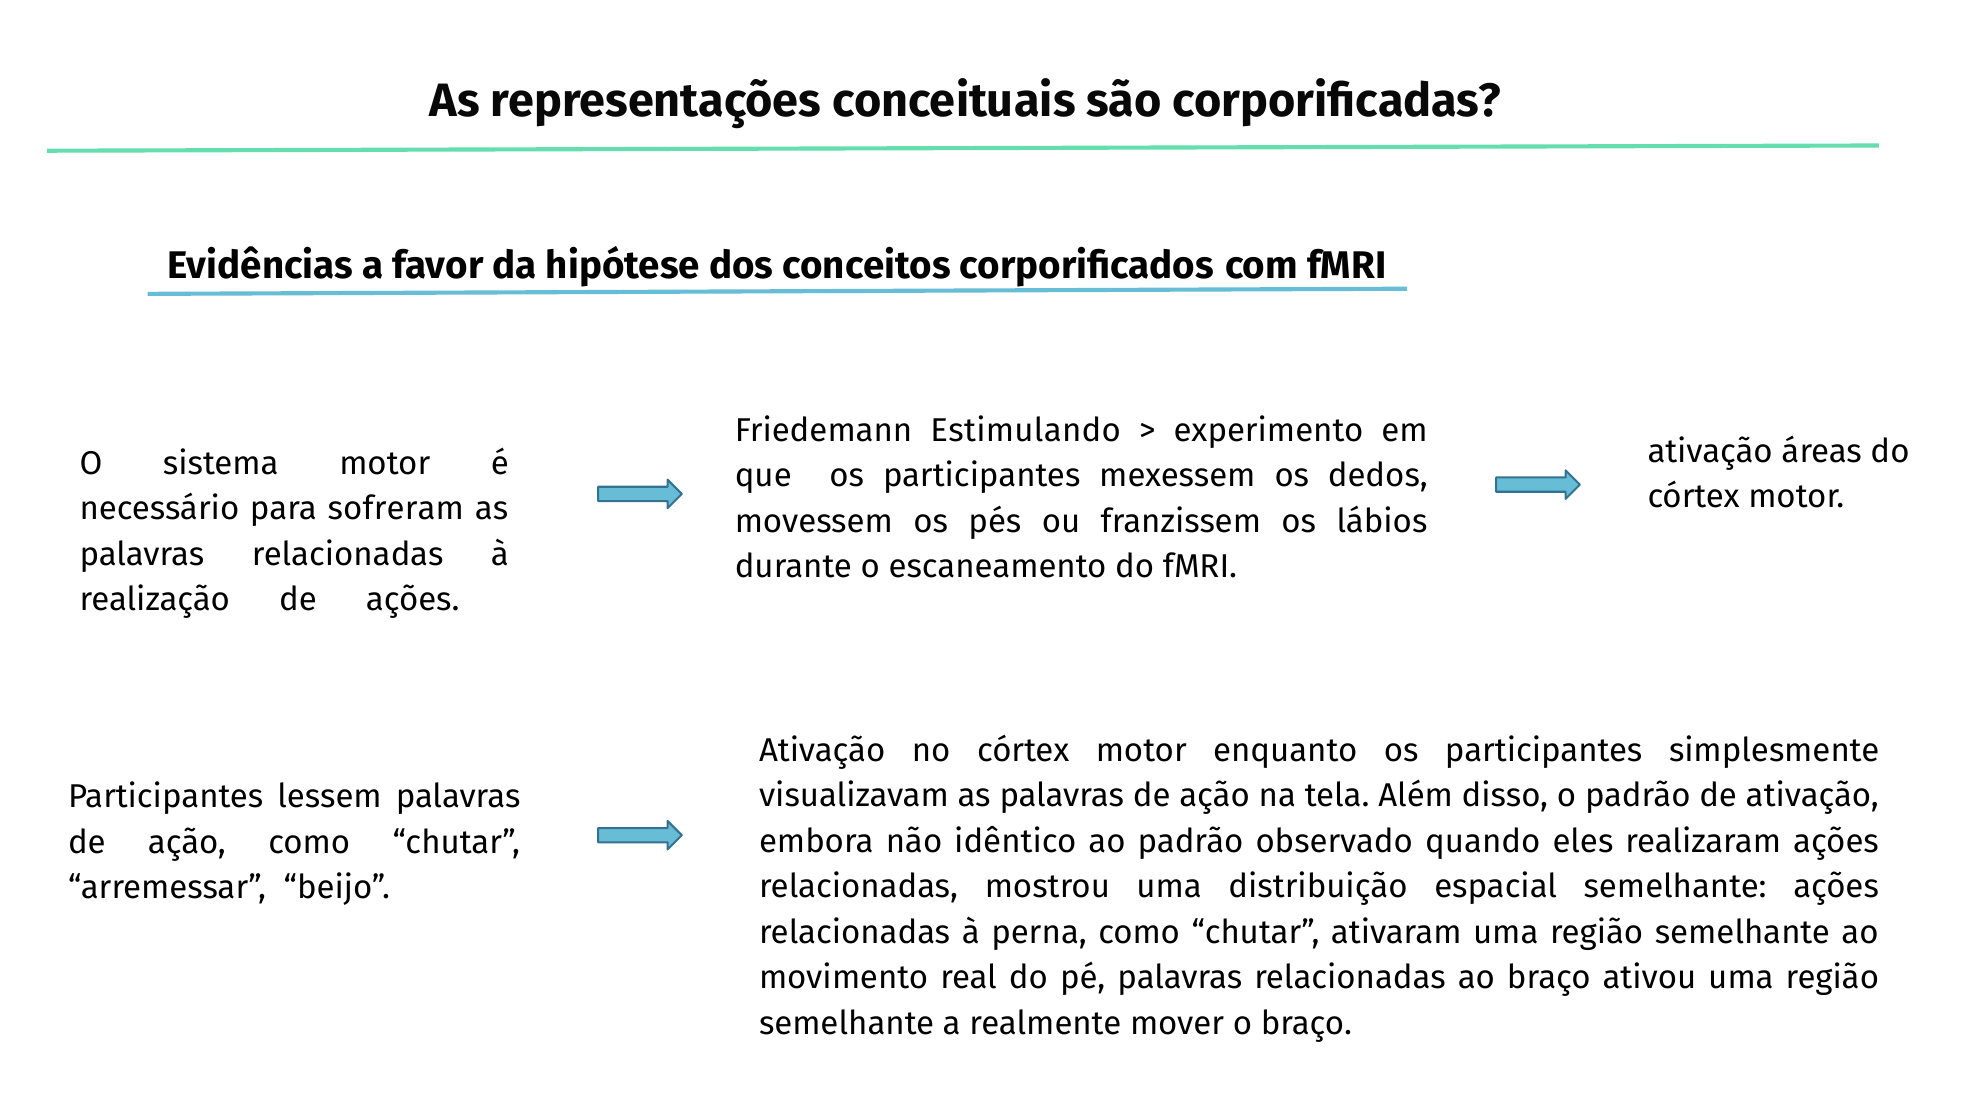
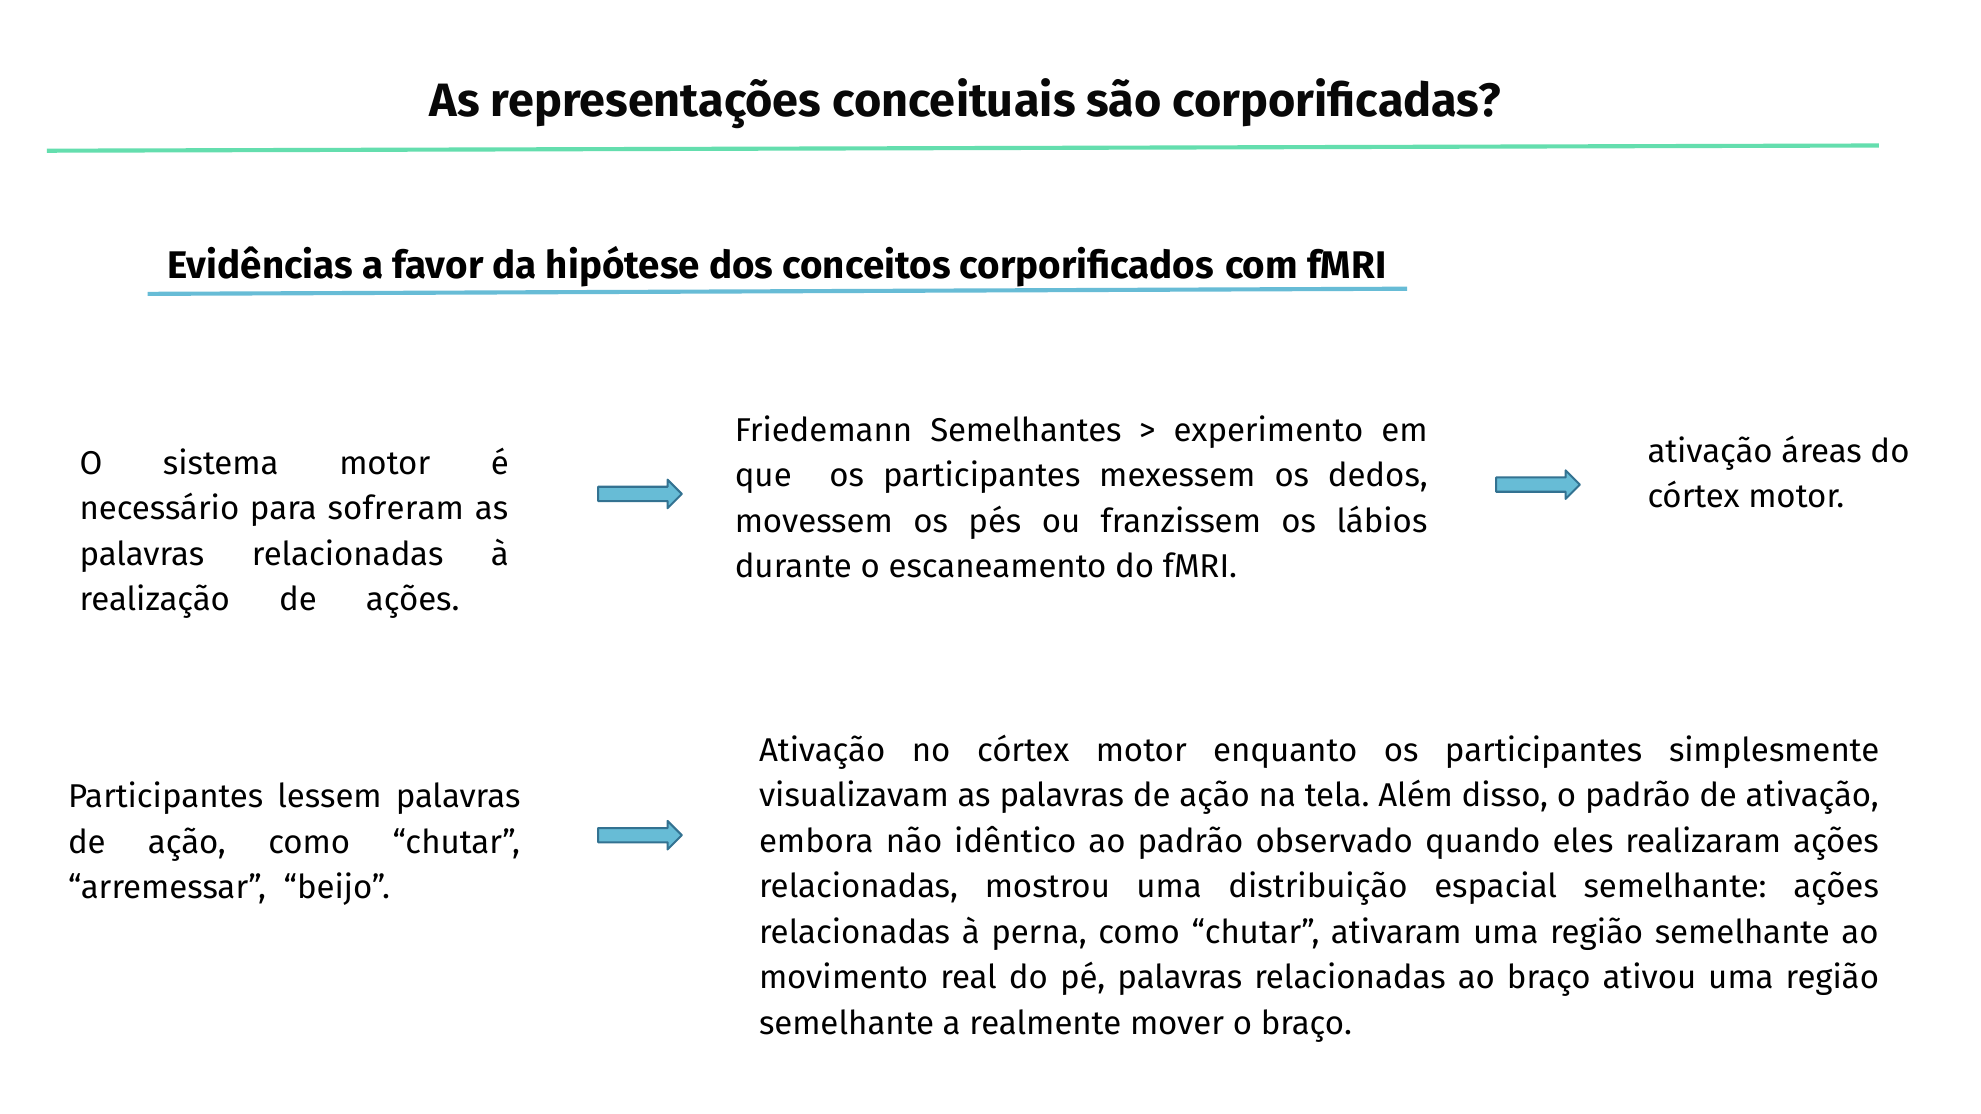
Estimulando: Estimulando -> Semelhantes
